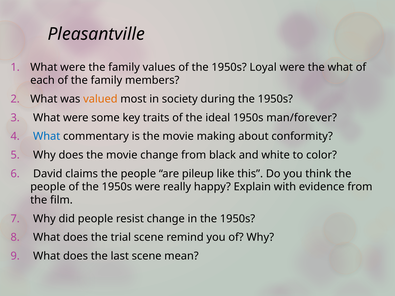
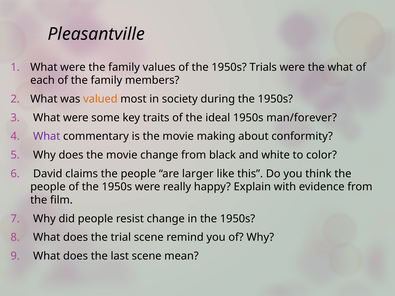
Loyal: Loyal -> Trials
What at (47, 136) colour: blue -> purple
pileup: pileup -> larger
